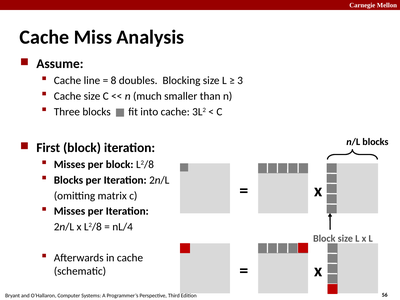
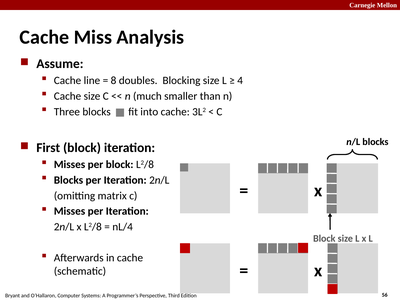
3: 3 -> 4
